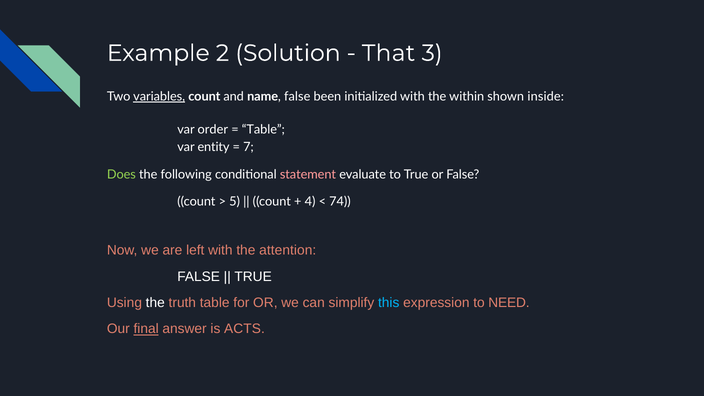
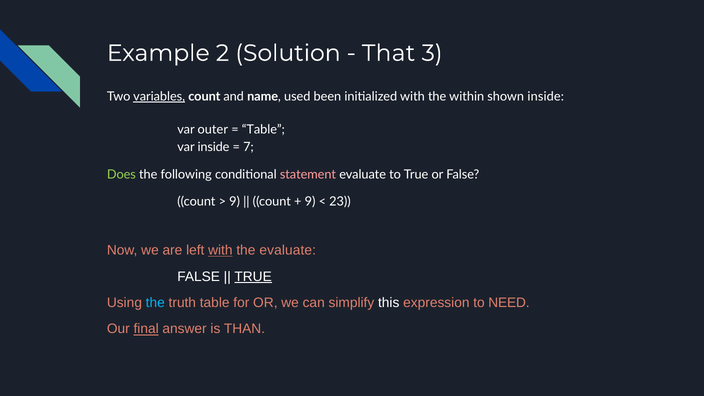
name false: false -> used
order: order -> outer
var entity: entity -> inside
5 at (235, 202): 5 -> 9
4 at (310, 202): 4 -> 9
74: 74 -> 23
with at (220, 250) underline: none -> present
the attention: attention -> evaluate
TRUE at (253, 277) underline: none -> present
the at (155, 303) colour: white -> light blue
this colour: light blue -> white
ACTS: ACTS -> THAN
